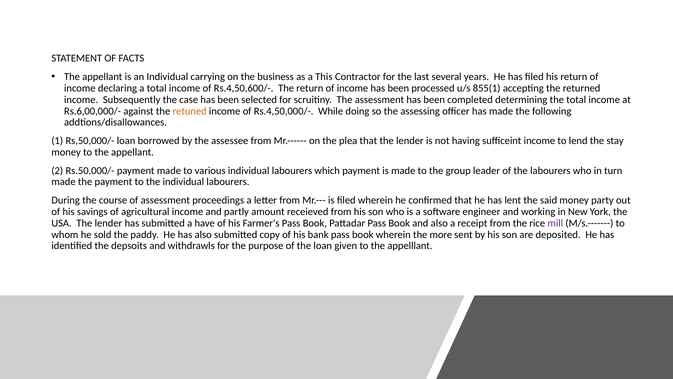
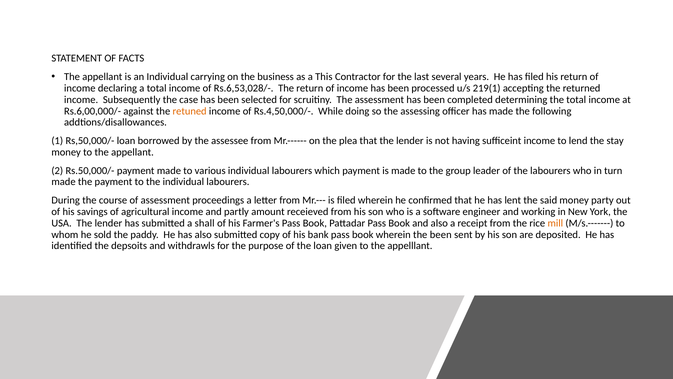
Rs.4,50,600/-: Rs.4,50,600/- -> Rs.6,53,028/-
855(1: 855(1 -> 219(1
have: have -> shall
mill colour: purple -> orange
the more: more -> been
